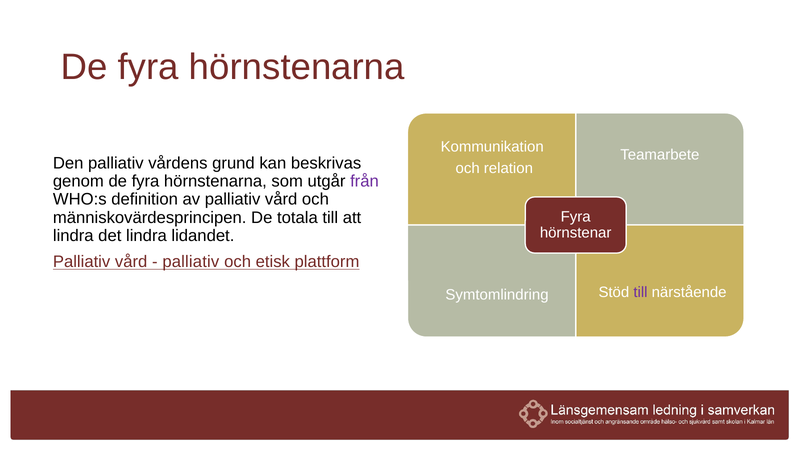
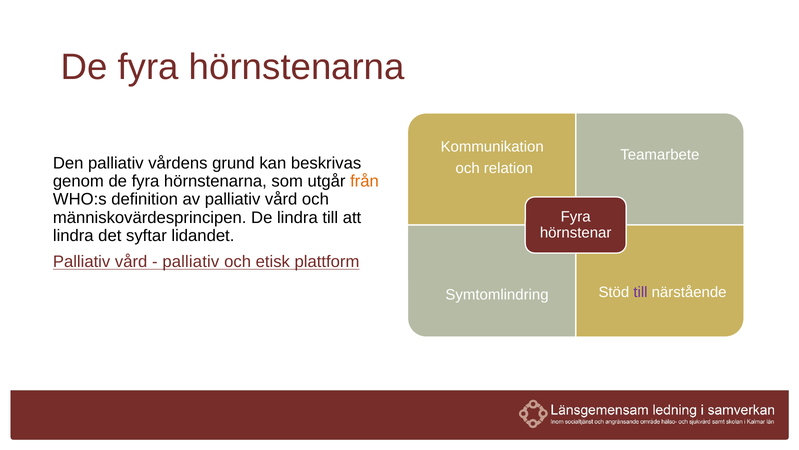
från colour: purple -> orange
De totala: totala -> lindra
det lindra: lindra -> syftar
